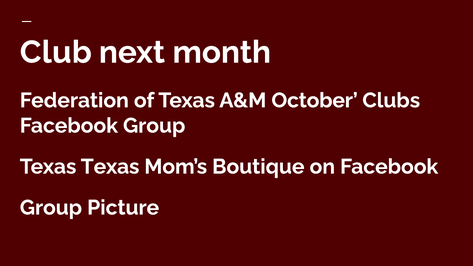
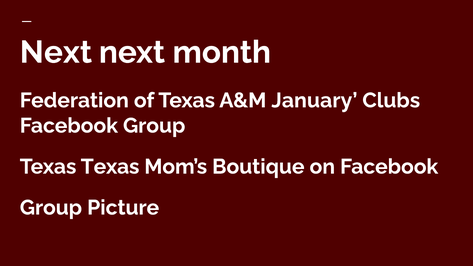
Club at (56, 52): Club -> Next
October: October -> January
